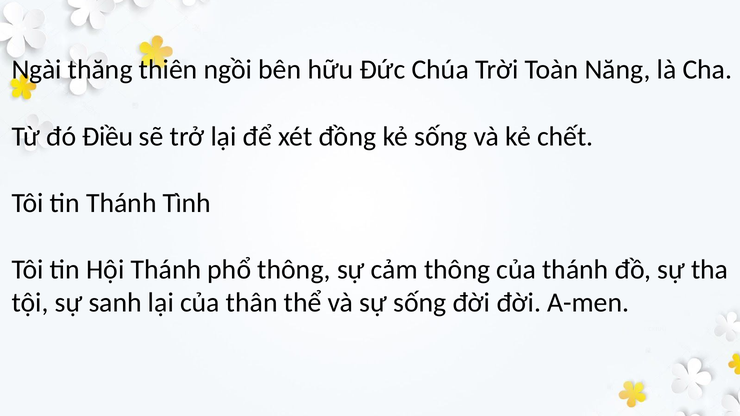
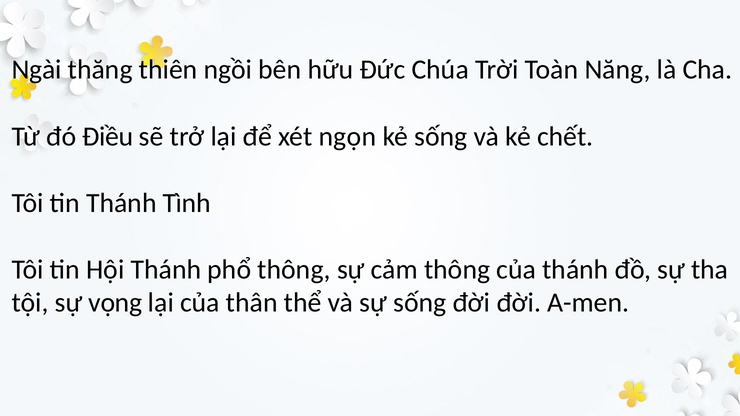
đồng: đồng -> ngọn
sanh: sanh -> vọng
